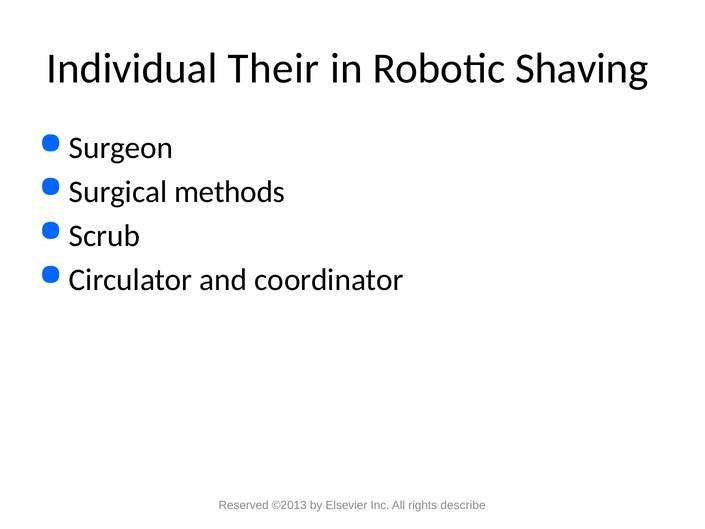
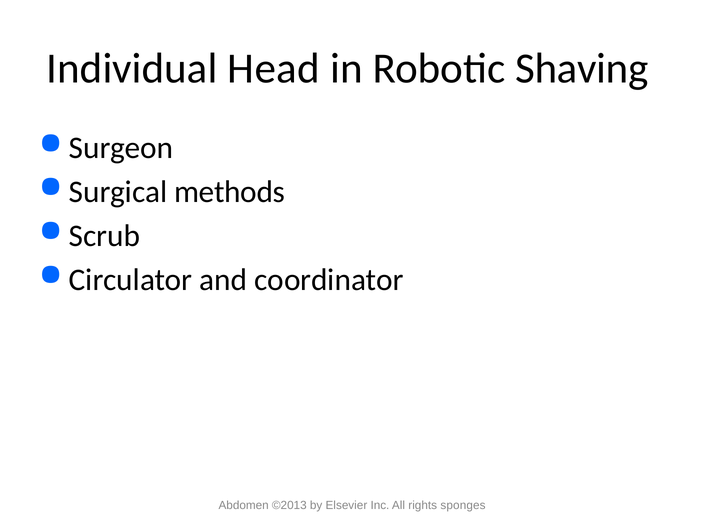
Their: Their -> Head
Reserved: Reserved -> Abdomen
describe: describe -> sponges
